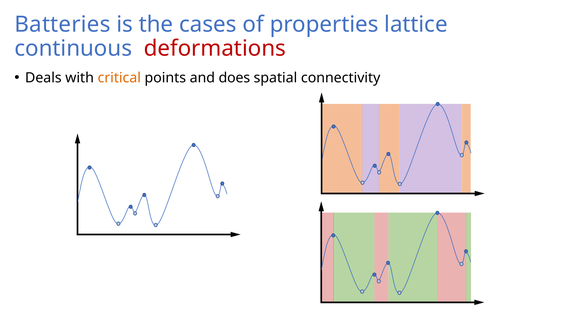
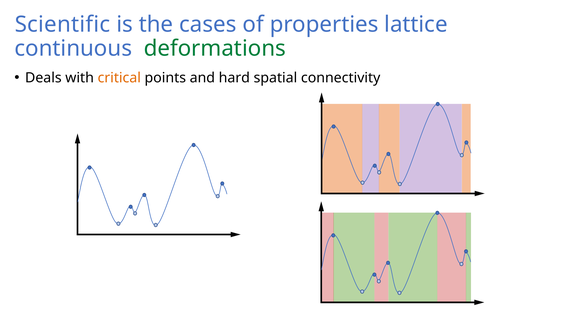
Batteries: Batteries -> Scientific
deformations colour: red -> green
does: does -> hard
